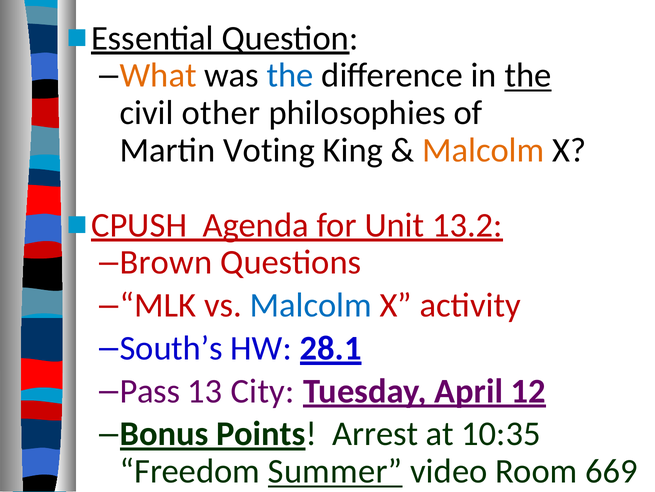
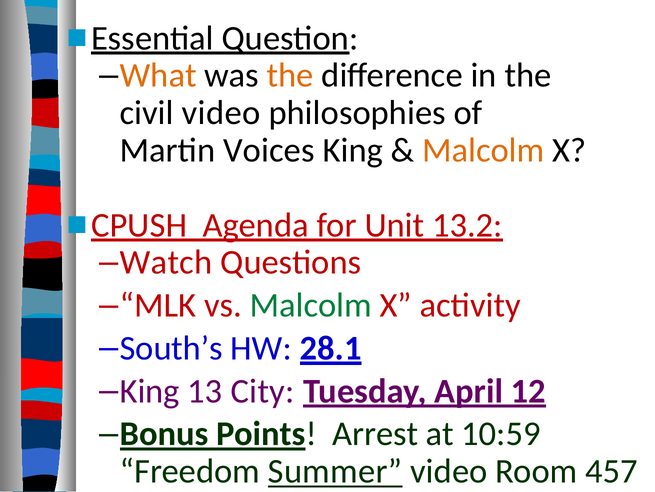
the at (290, 75) colour: blue -> orange
the at (528, 75) underline: present -> none
civil other: other -> video
Voting: Voting -> Voices
Brown: Brown -> Watch
Malcolm at (311, 305) colour: blue -> green
Pass at (150, 391): Pass -> King
10:35: 10:35 -> 10:59
669: 669 -> 457
